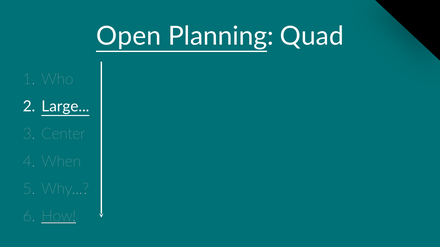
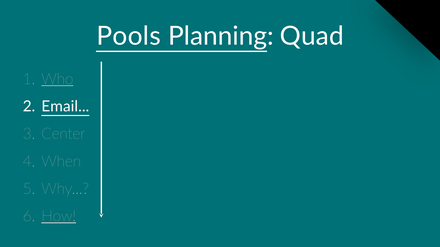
Open: Open -> Pools
Who underline: none -> present
Large: Large -> Email
